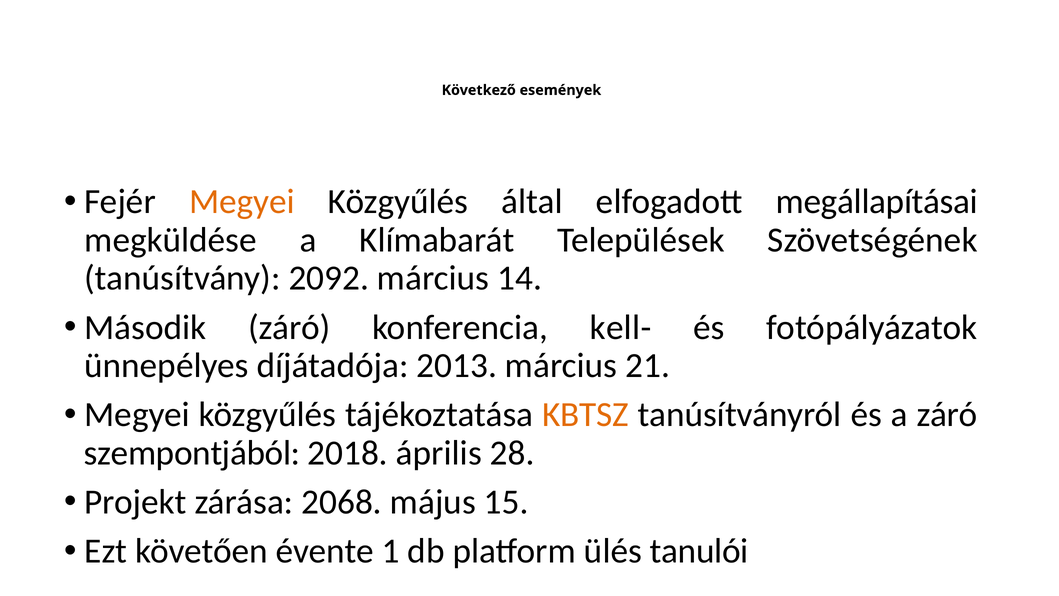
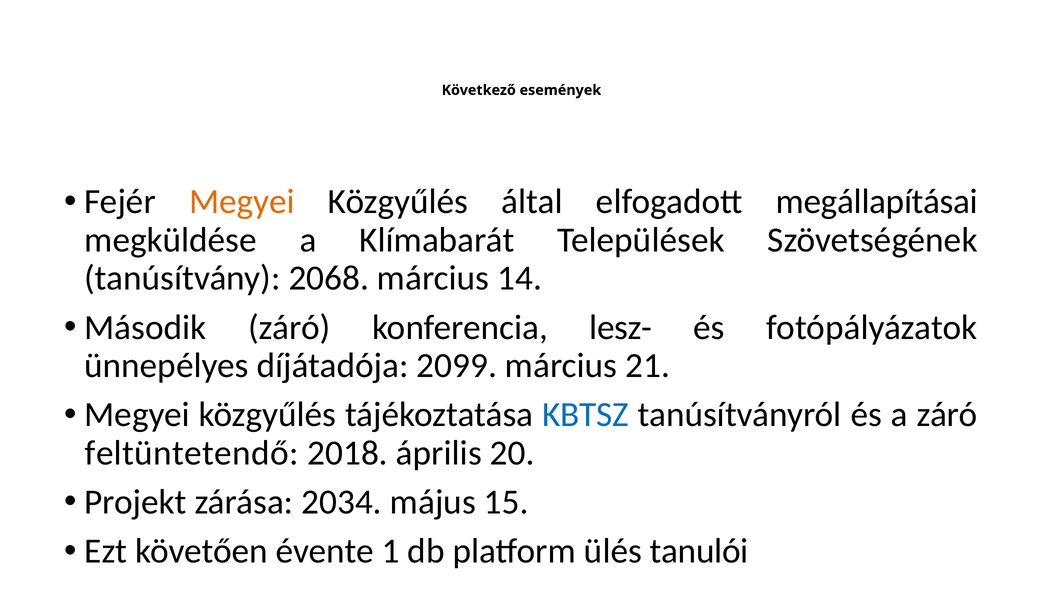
2092: 2092 -> 2068
kell-: kell- -> lesz-
2013: 2013 -> 2099
KBTSZ colour: orange -> blue
szempontjából: szempontjából -> feltüntetendő
28: 28 -> 20
2068: 2068 -> 2034
